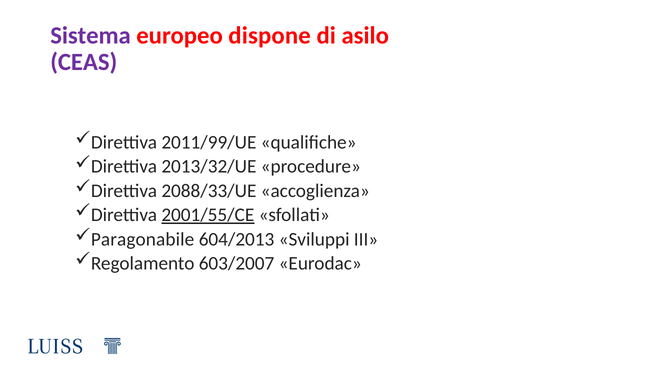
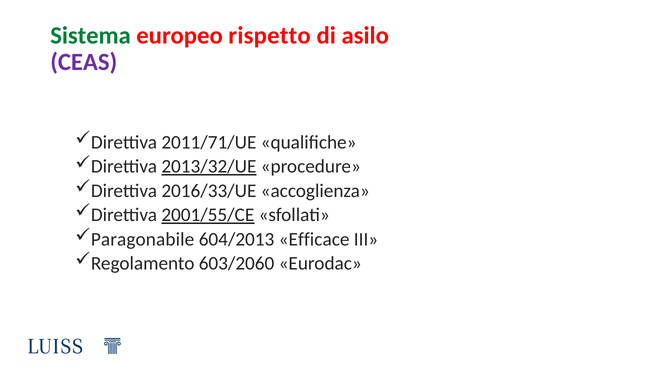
Sistema colour: purple -> green
dispone: dispone -> rispetto
2011/99/UE: 2011/99/UE -> 2011/71/UE
2013/32/UE underline: none -> present
2088/33/UE: 2088/33/UE -> 2016/33/UE
Sviluppi: Sviluppi -> Efficace
603/2007: 603/2007 -> 603/2060
